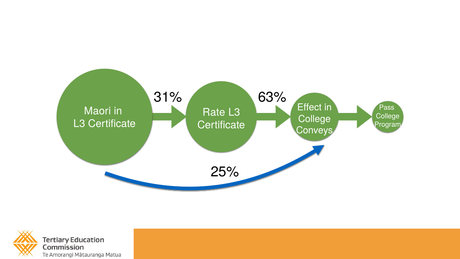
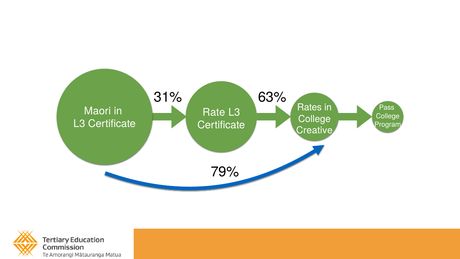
Effect: Effect -> Rates
Conveys: Conveys -> Creative
25%: 25% -> 79%
